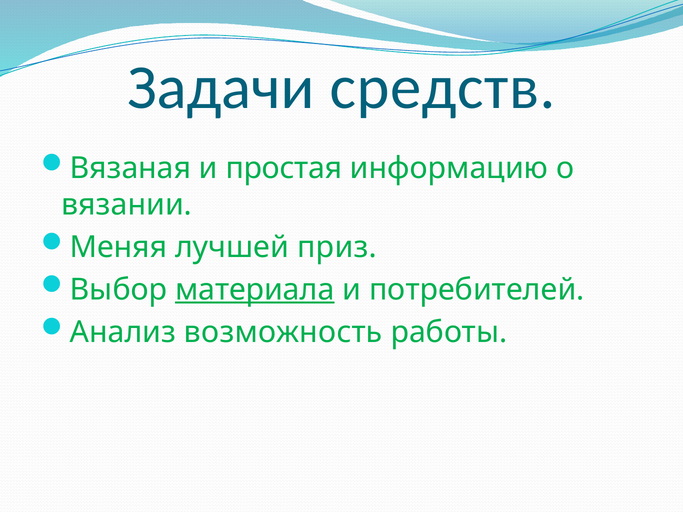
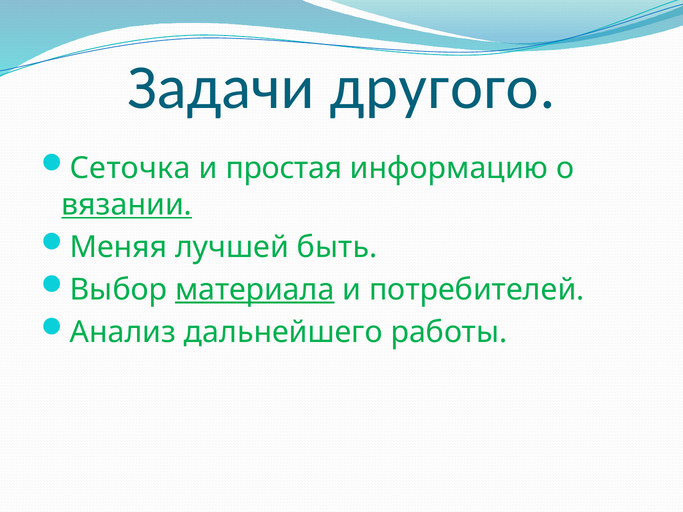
средств: средств -> другого
Вязаная: Вязаная -> Сеточка
вязании underline: none -> present
приз: приз -> быть
возможность: возможность -> дальнейшего
